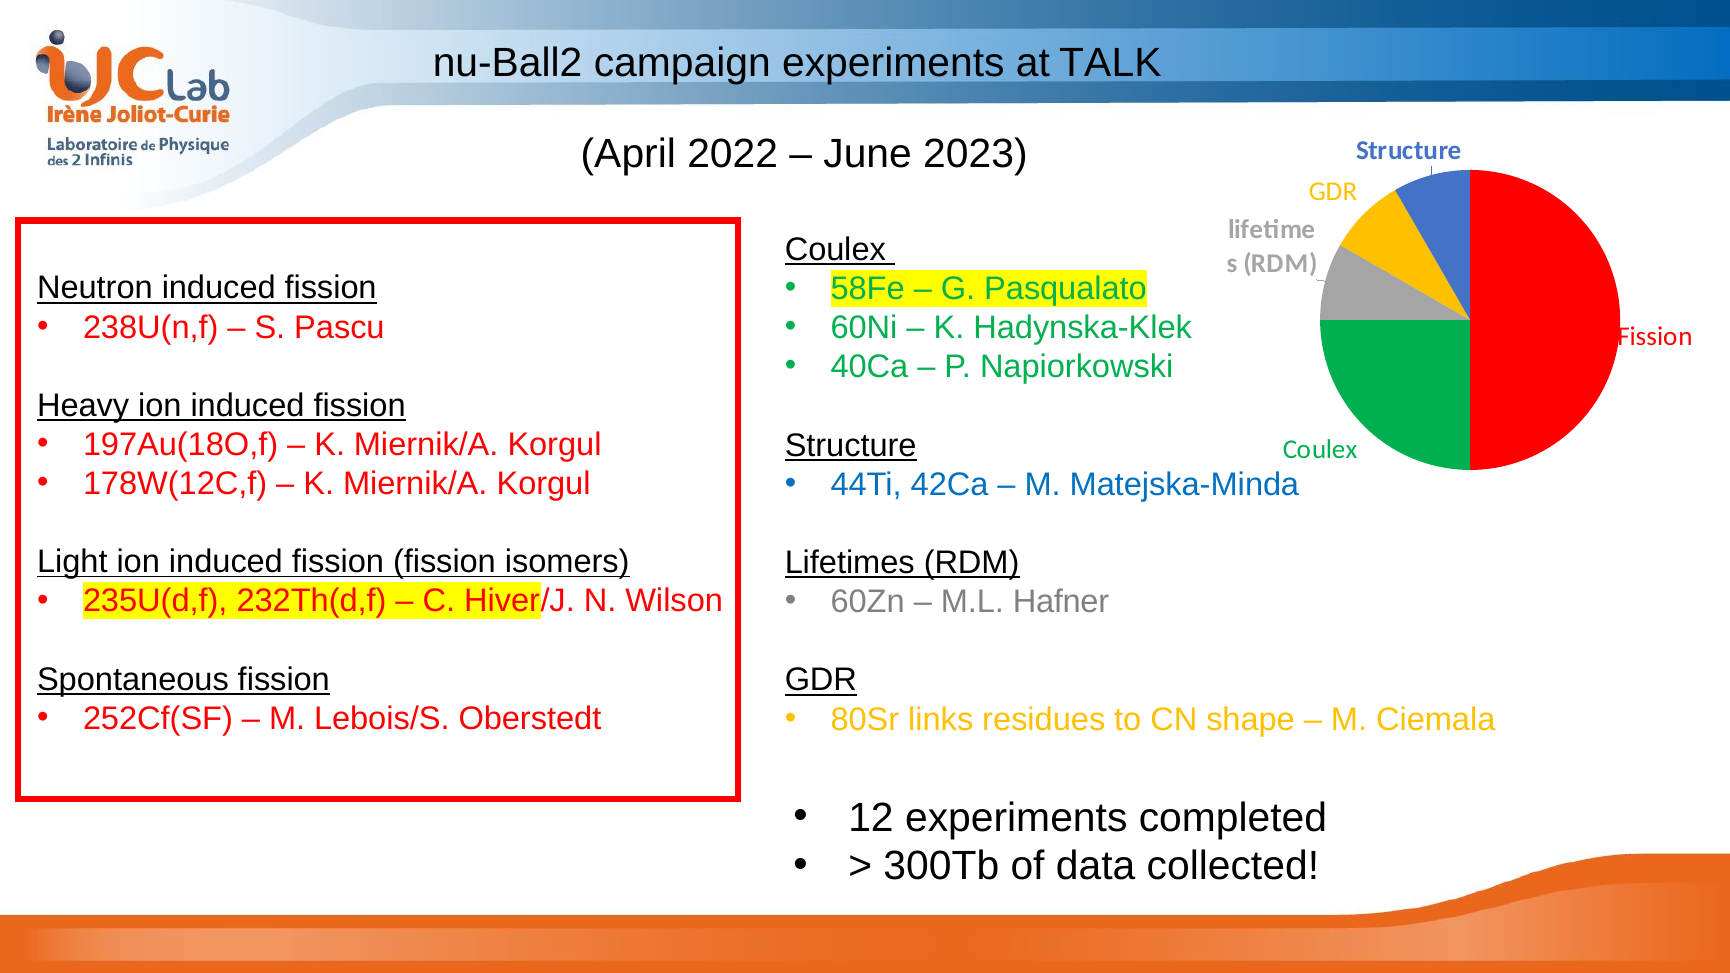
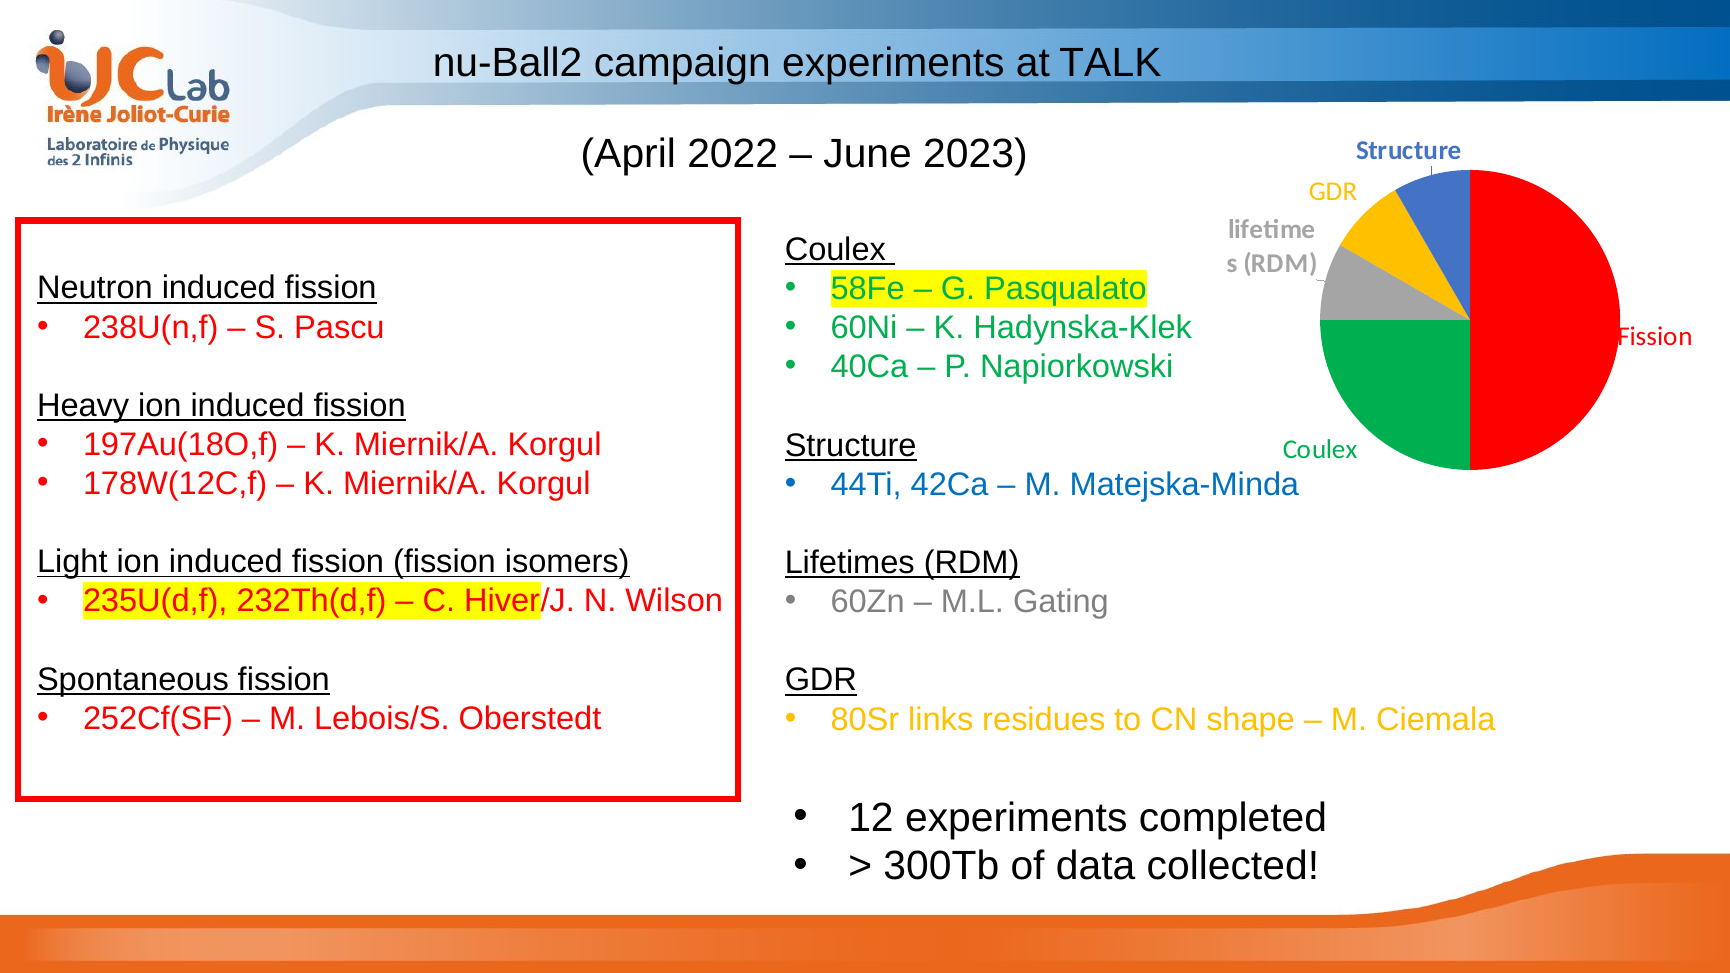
Hafner: Hafner -> Gating
